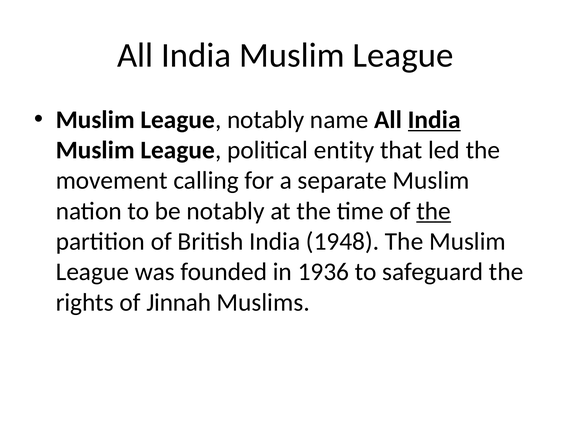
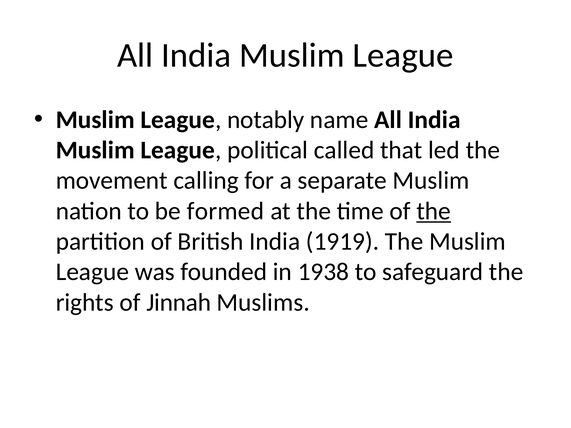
India at (434, 120) underline: present -> none
entity: entity -> called
be notably: notably -> formed
1948: 1948 -> 1919
1936: 1936 -> 1938
